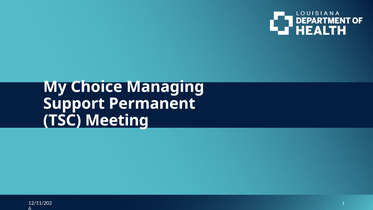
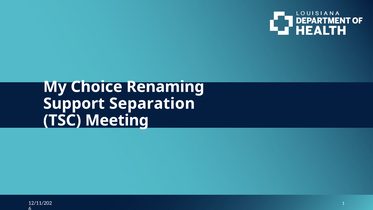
Managing: Managing -> Renaming
Permanent: Permanent -> Separation
